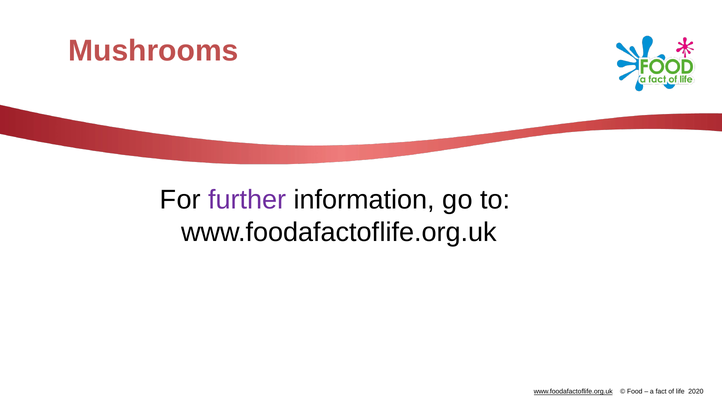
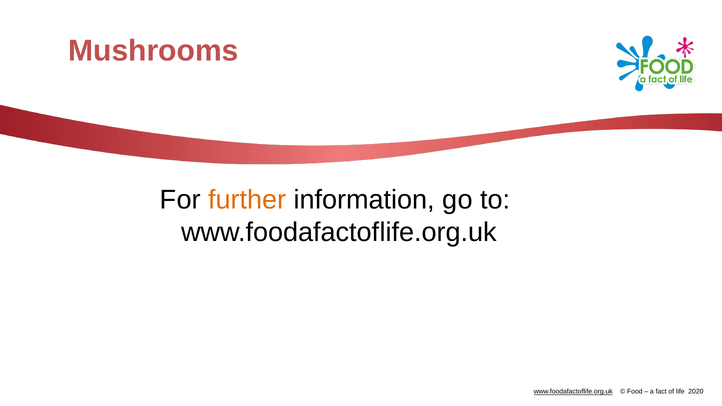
further colour: purple -> orange
